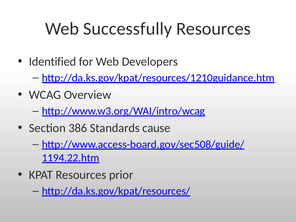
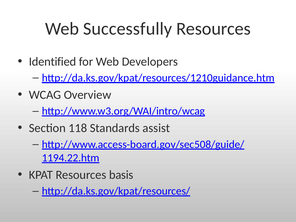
386: 386 -> 118
cause: cause -> assist
prior: prior -> basis
